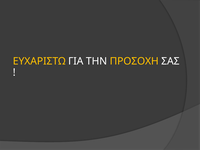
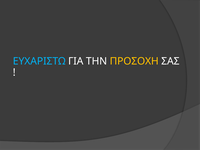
ΕΥΧΑΡΙΣΤΩ colour: yellow -> light blue
